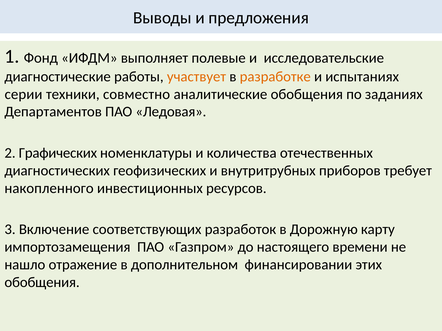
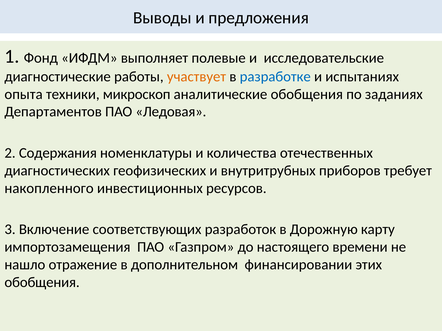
разработке colour: orange -> blue
серии: серии -> опыта
совместно: совместно -> микроскоп
Графических: Графических -> Содержания
